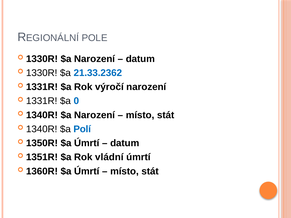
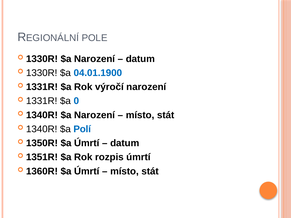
21.33.2362: 21.33.2362 -> 04.01.1900
vládní: vládní -> rozpis
